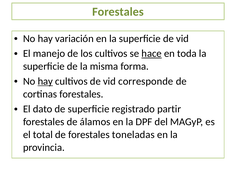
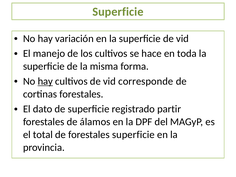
Forestales at (118, 12): Forestales -> Superficie
hace underline: present -> none
forestales toneladas: toneladas -> superficie
